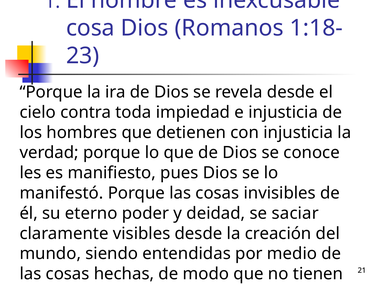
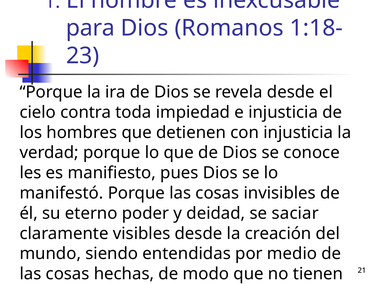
cosa: cosa -> para
